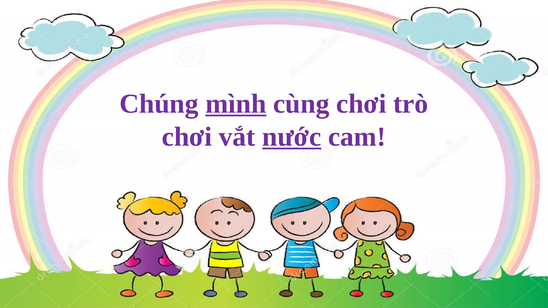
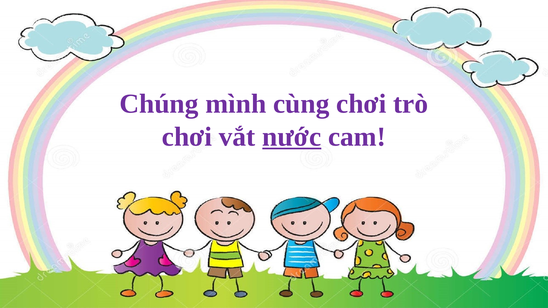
mình underline: present -> none
